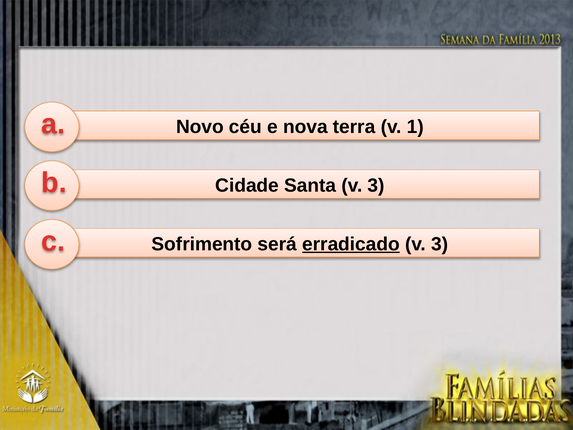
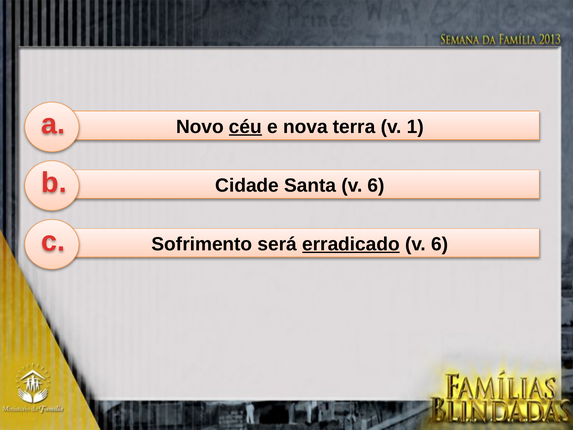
céu underline: none -> present
Santa v 3: 3 -> 6
3 at (440, 244): 3 -> 6
